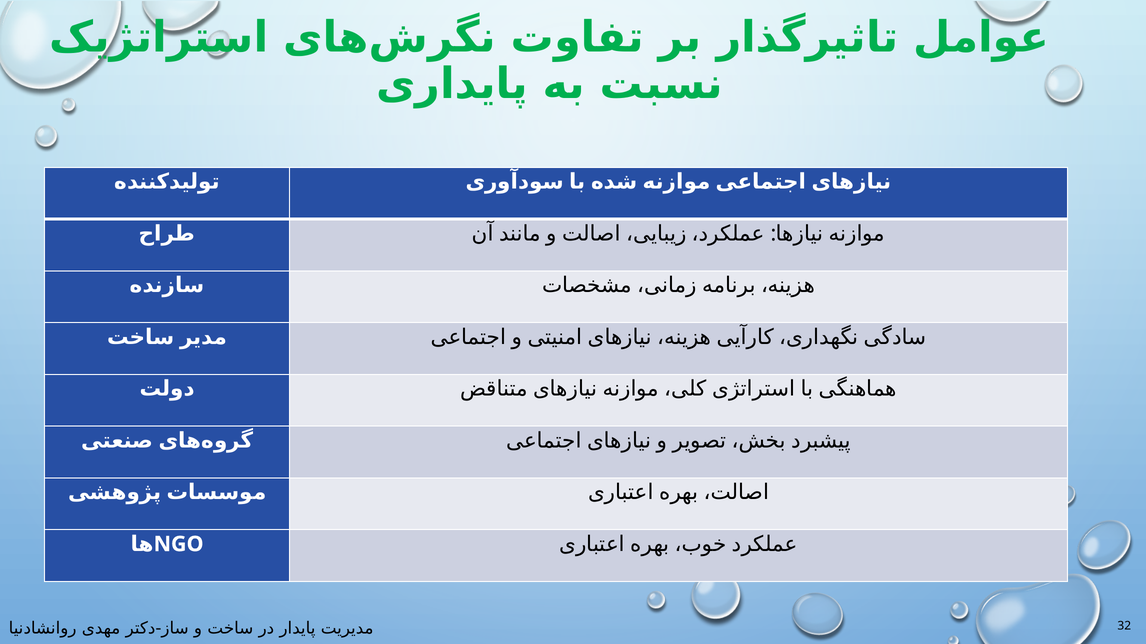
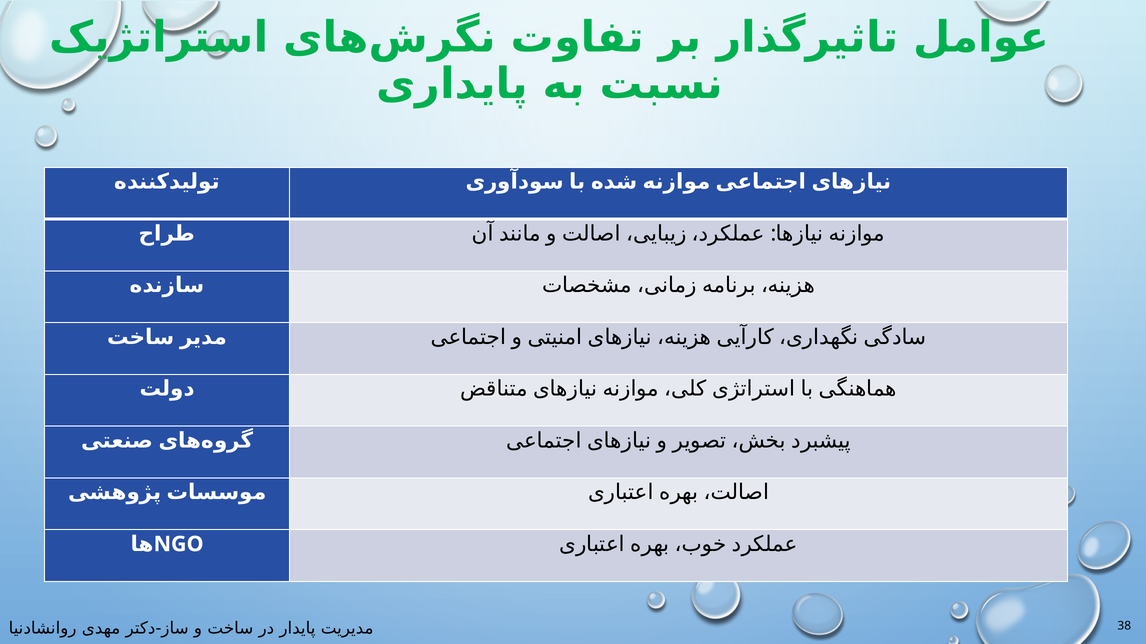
32: 32 -> 38
